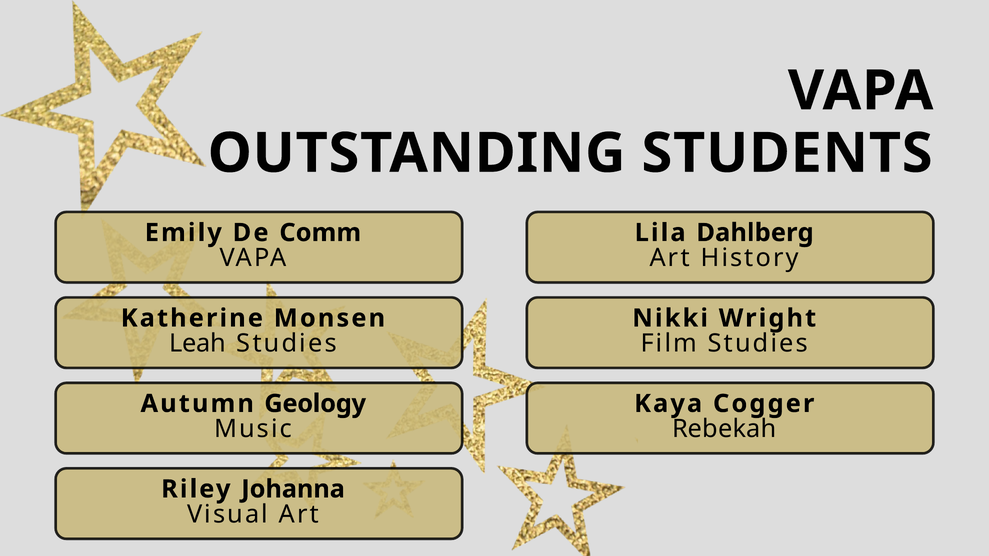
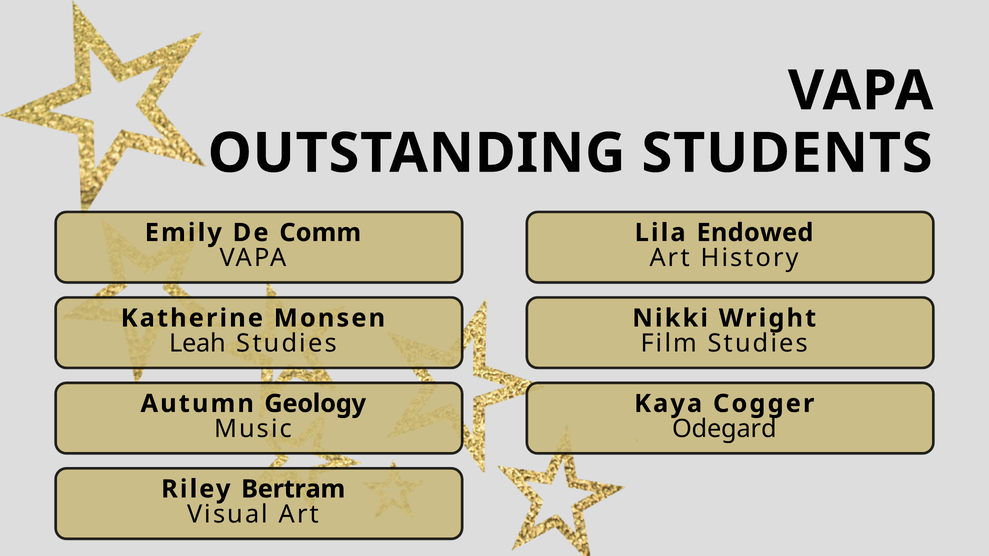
Dahlberg: Dahlberg -> Endowed
Rebekah: Rebekah -> Odegard
Johanna: Johanna -> Bertram
